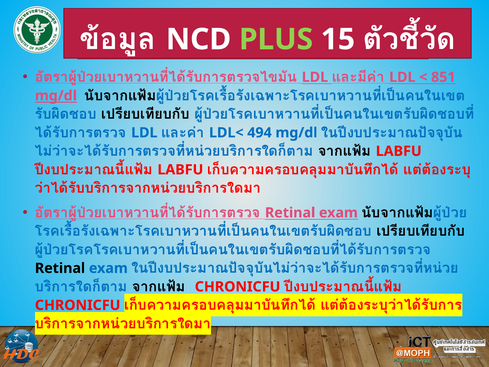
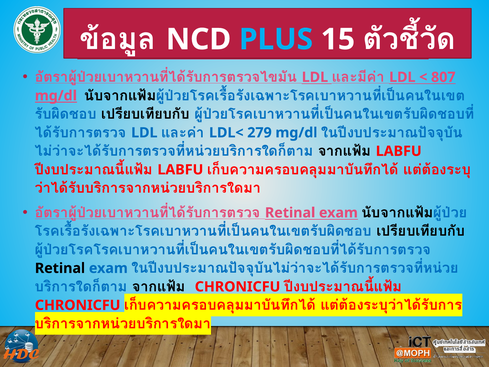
PLUS colour: light green -> light blue
851: 851 -> 807
494: 494 -> 279
